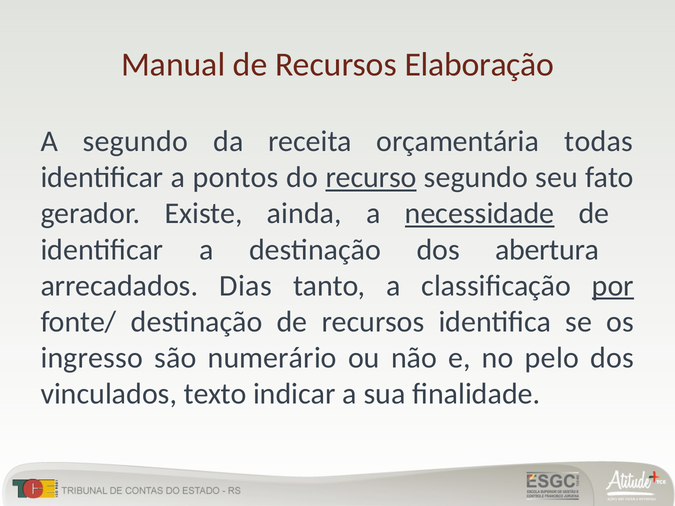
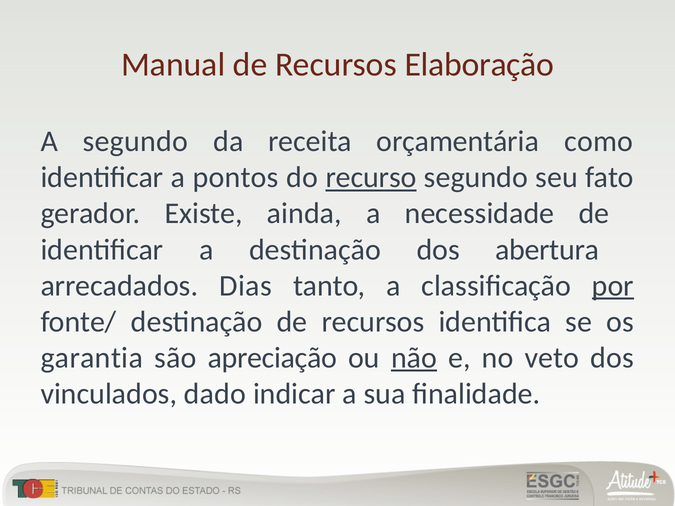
todas: todas -> como
necessidade underline: present -> none
ingresso: ingresso -> garantia
numerário: numerário -> apreciação
não underline: none -> present
pelo: pelo -> veto
texto: texto -> dado
